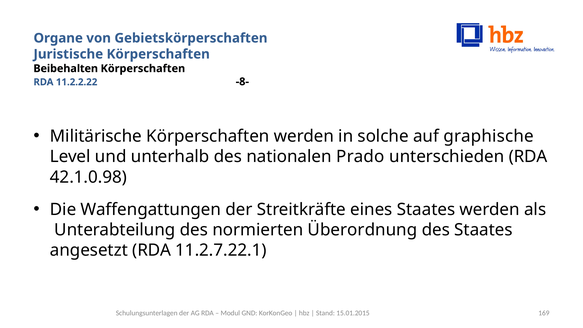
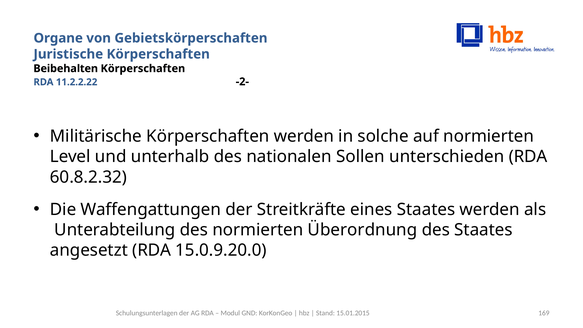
-8-: -8- -> -2-
auf graphische: graphische -> normierten
Prado: Prado -> Sollen
42.1.0.98: 42.1.0.98 -> 60.8.2.32
11.2.7.22.1: 11.2.7.22.1 -> 15.0.9.20.0
